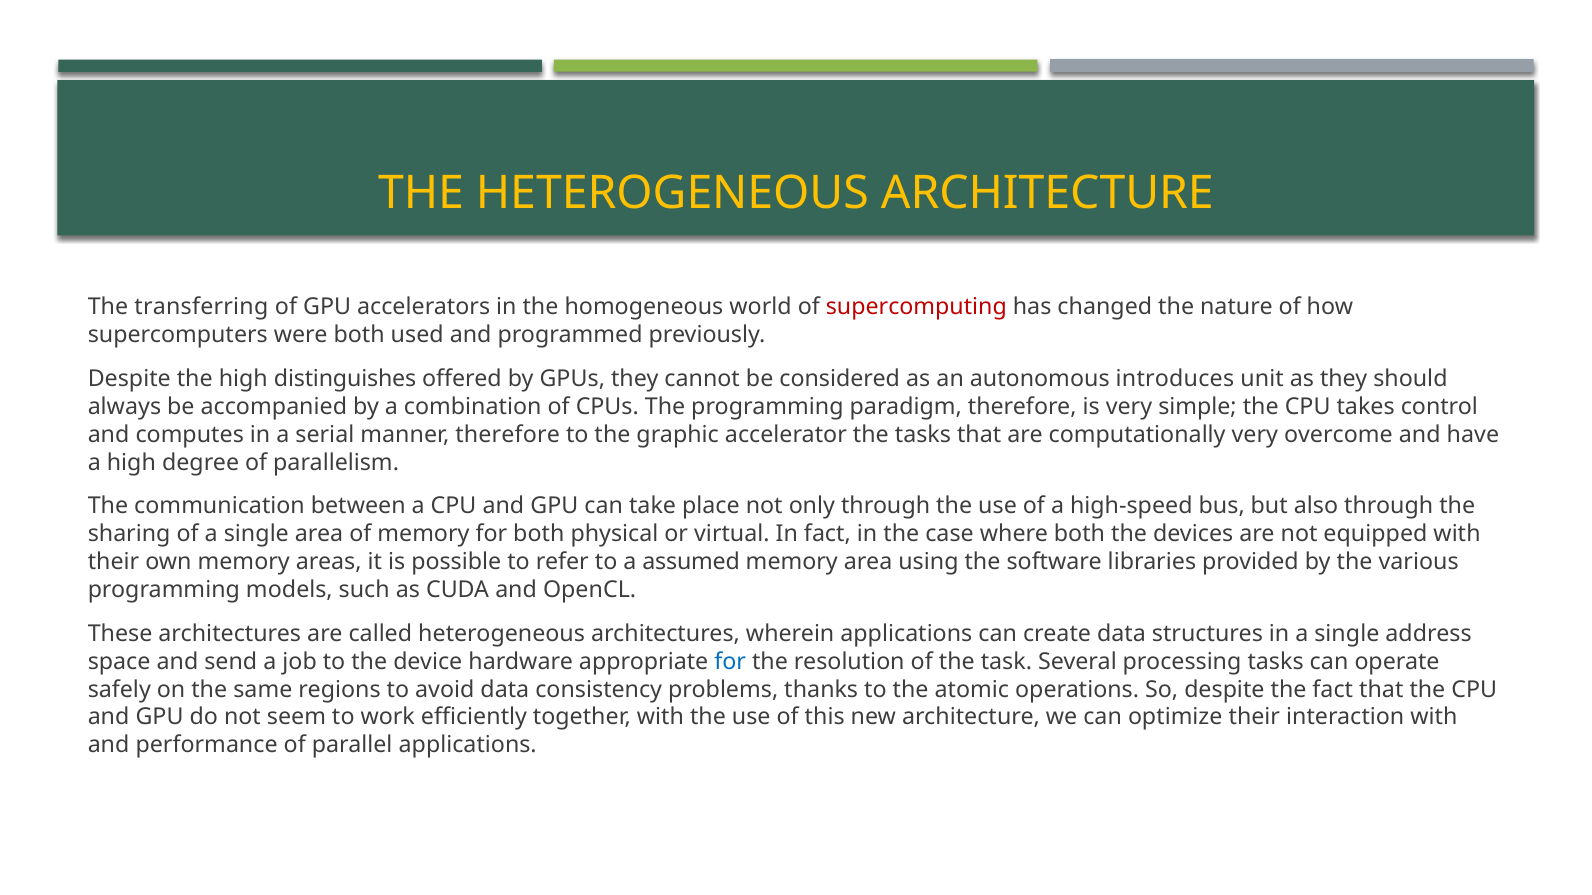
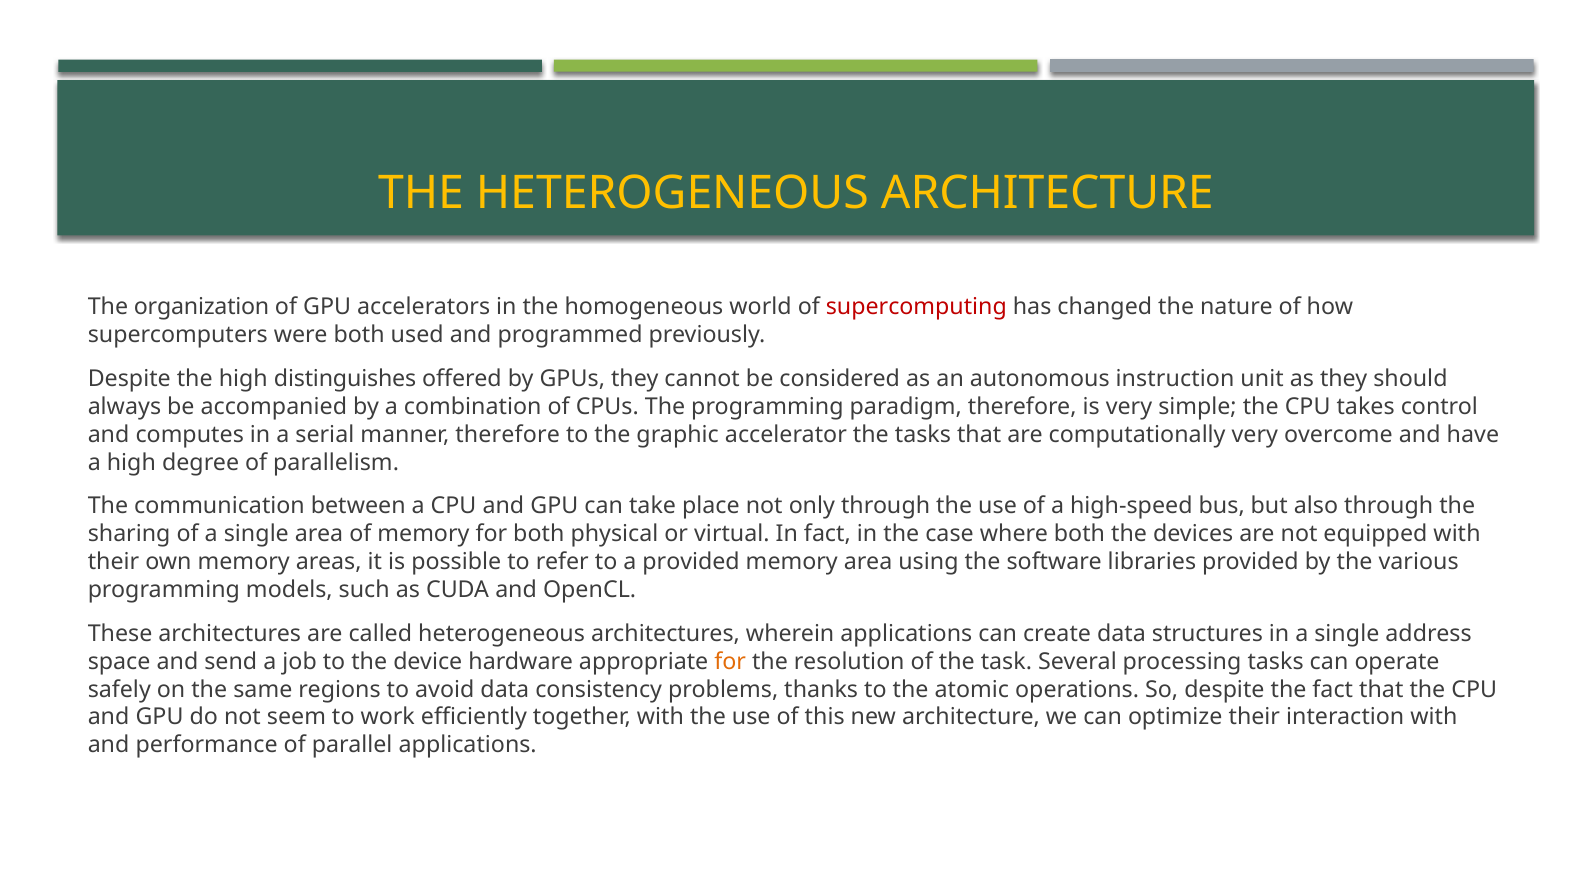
transferring: transferring -> organization
introduces: introduces -> instruction
a assumed: assumed -> provided
for at (730, 662) colour: blue -> orange
